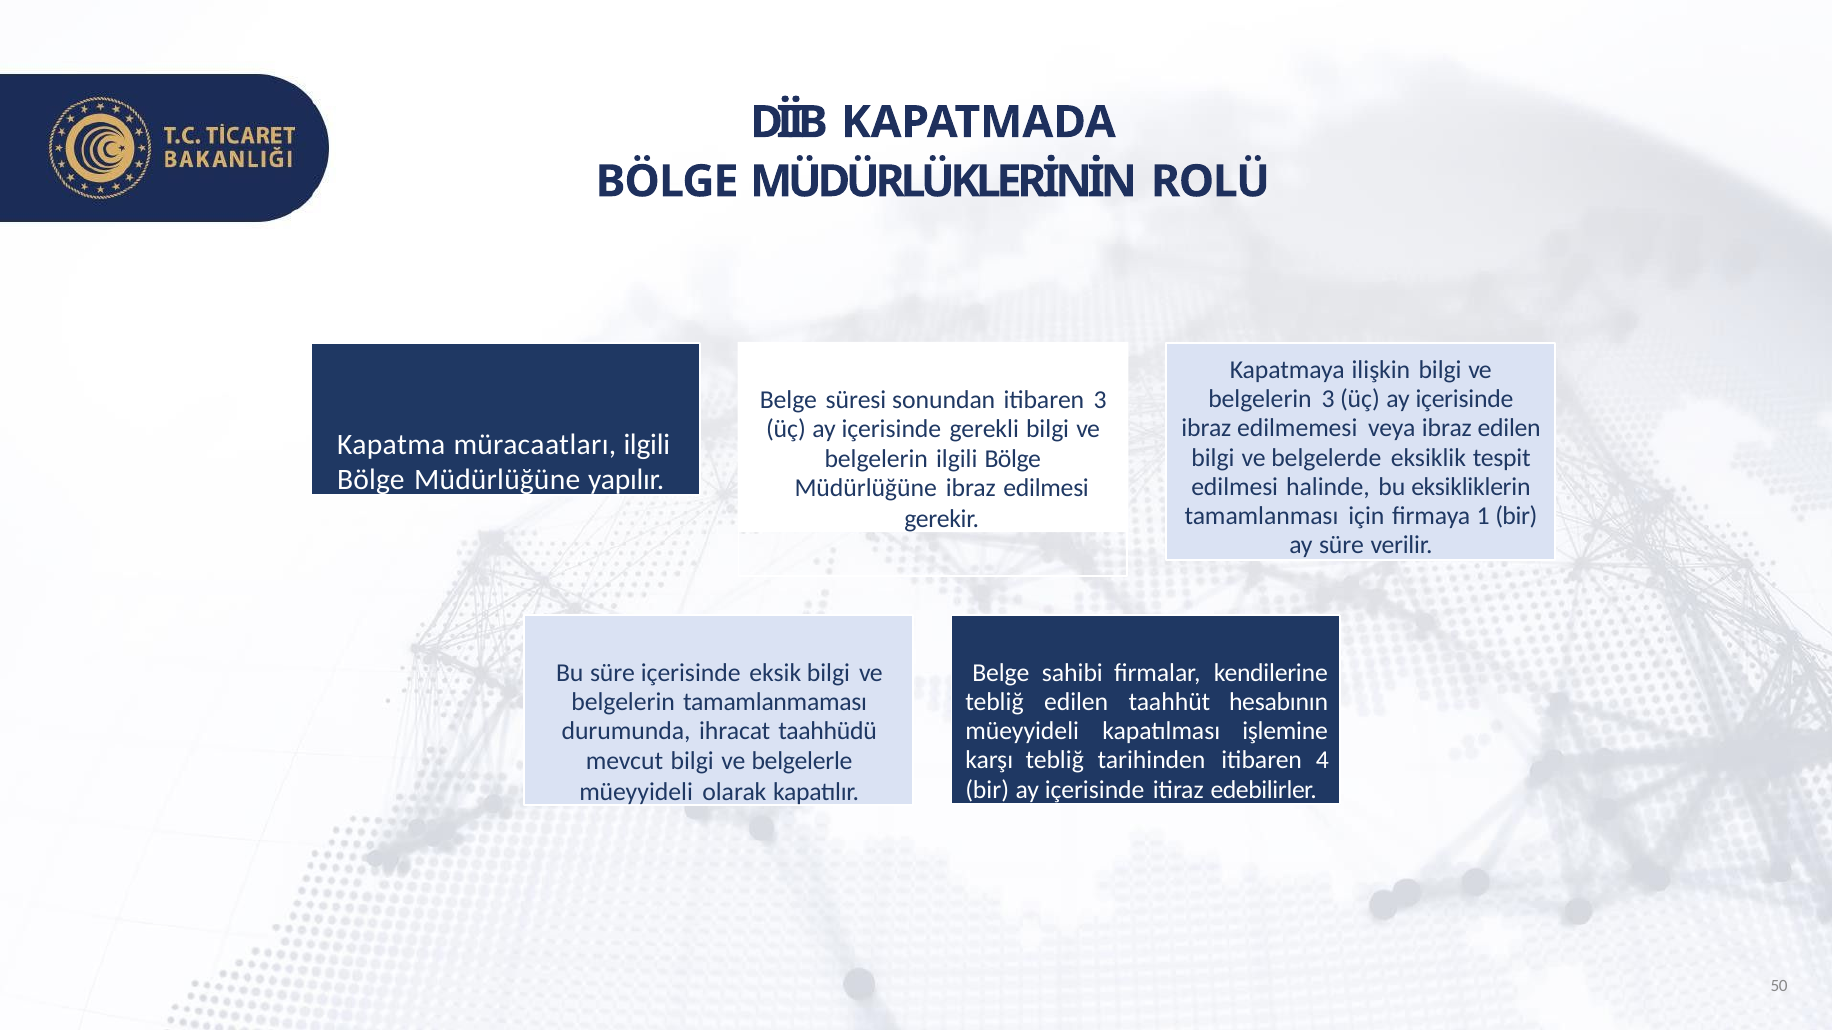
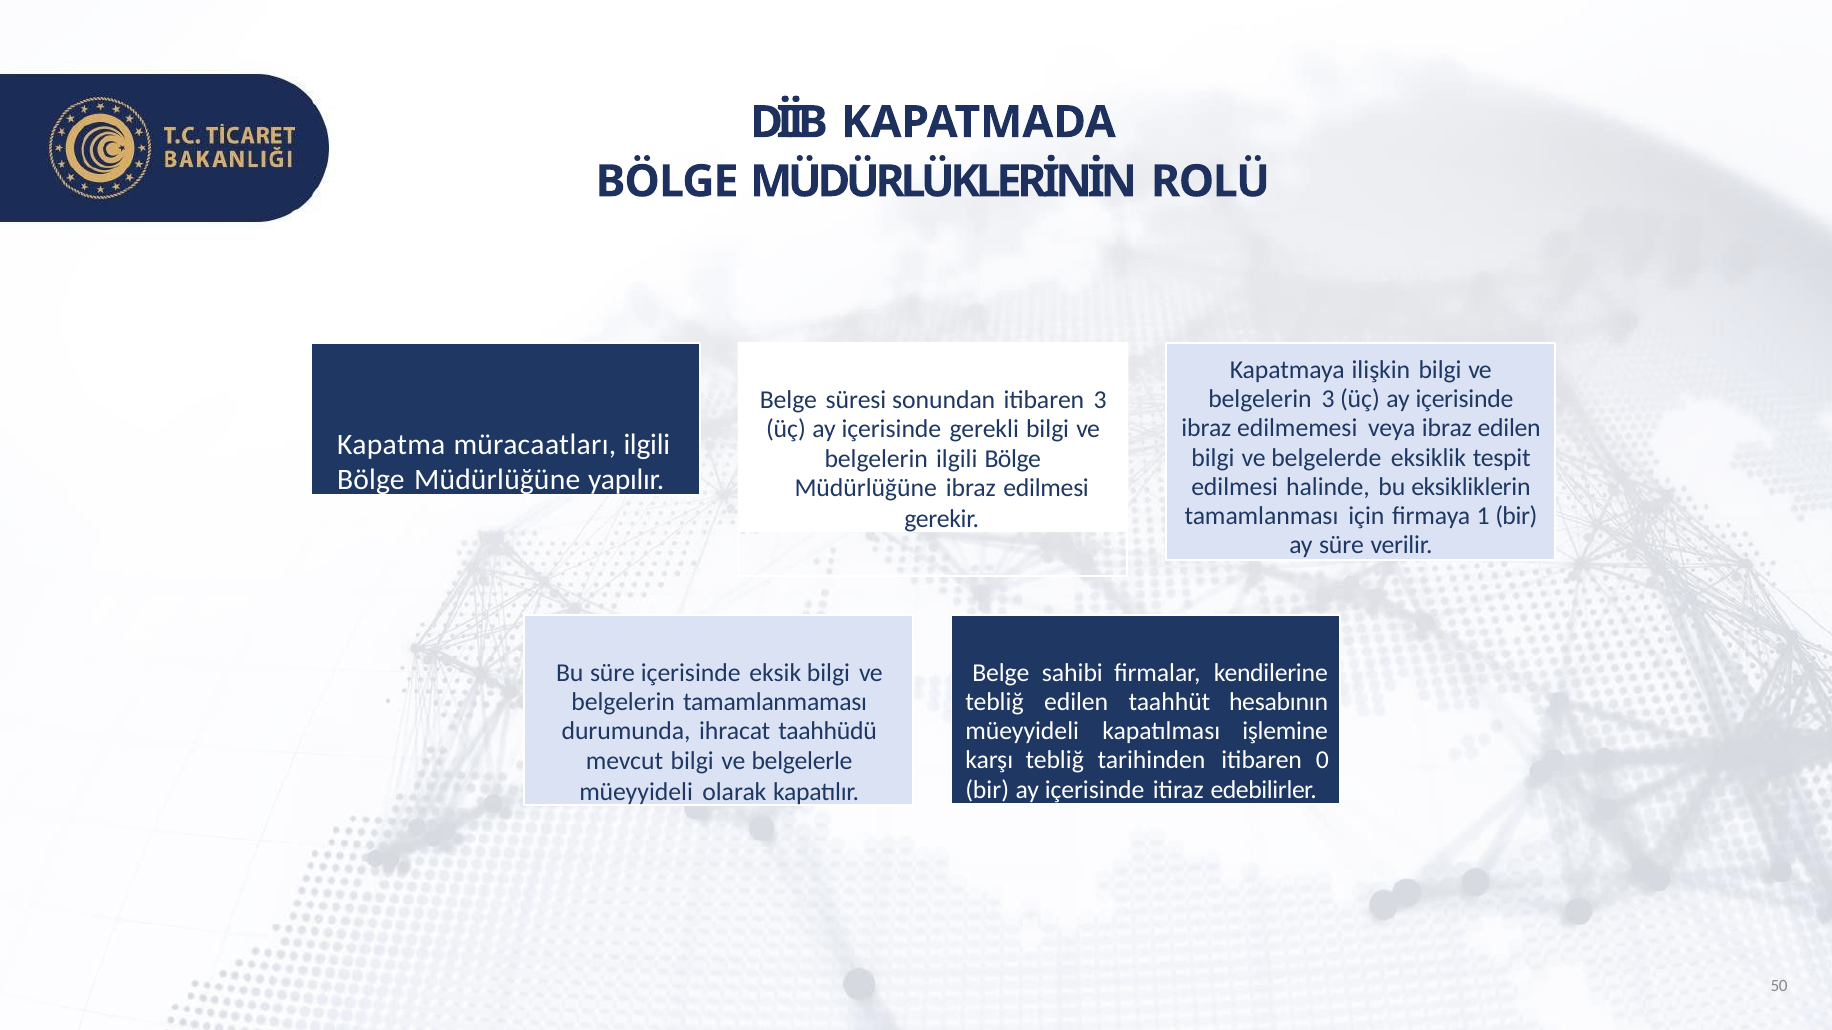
4: 4 -> 0
